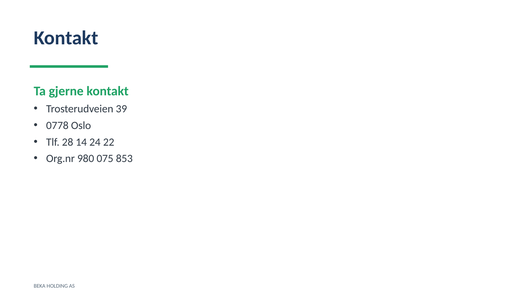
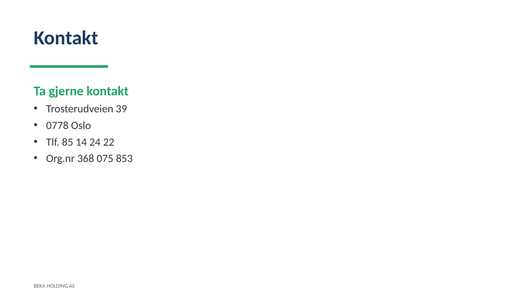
28: 28 -> 85
980: 980 -> 368
